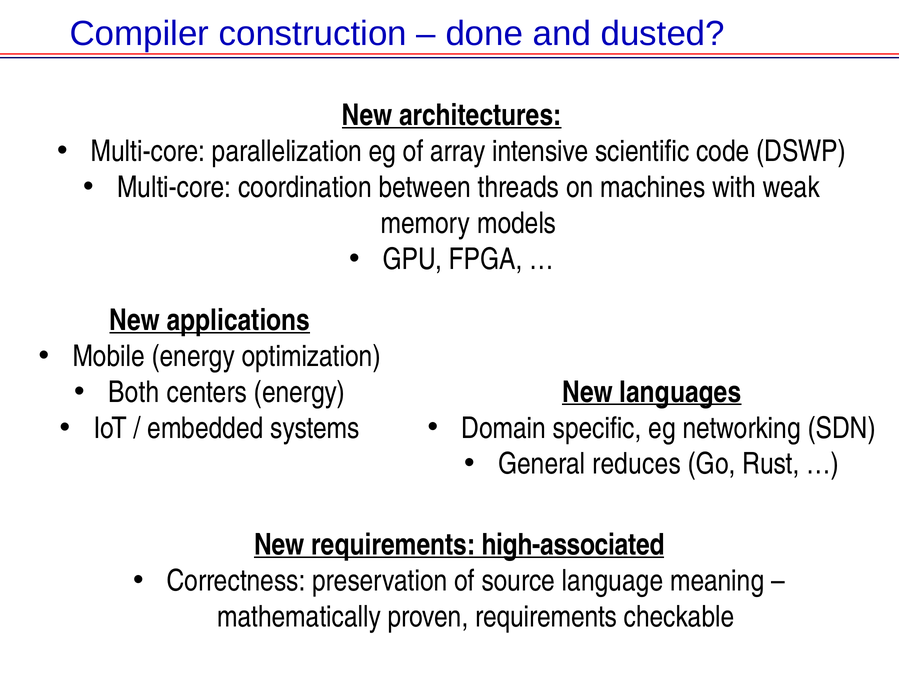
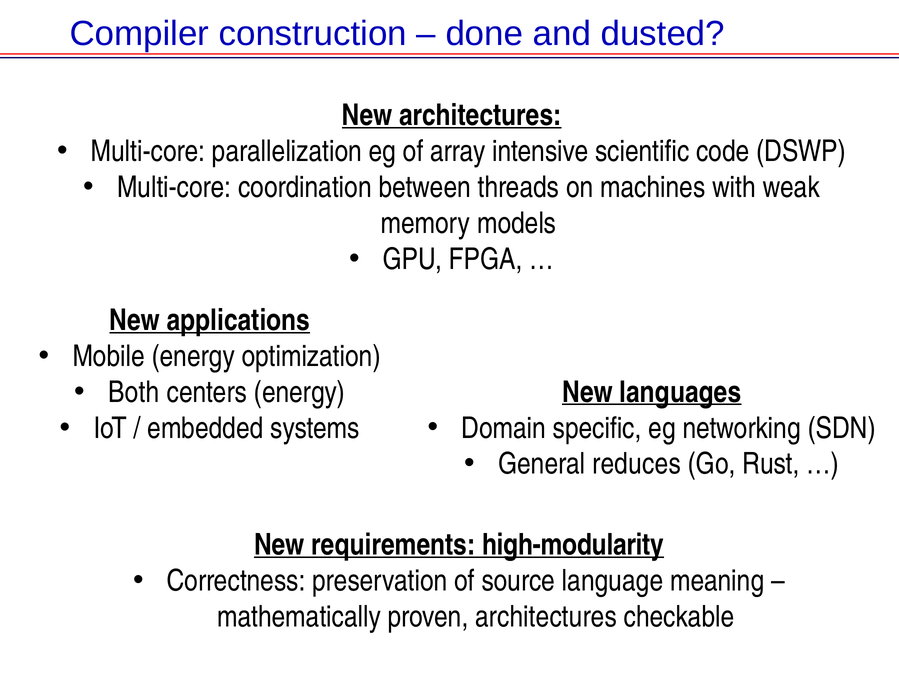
high-associated: high-associated -> high-modularity
proven requirements: requirements -> architectures
